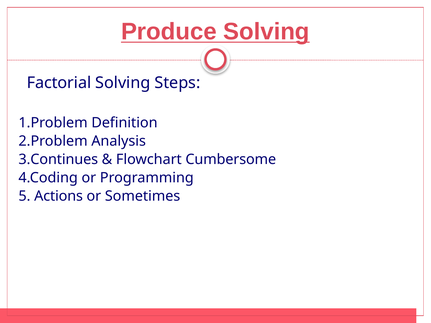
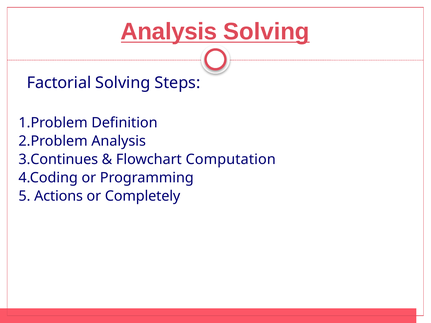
Produce at (169, 32): Produce -> Analysis
Cumbersome: Cumbersome -> Computation
Sometimes: Sometimes -> Completely
